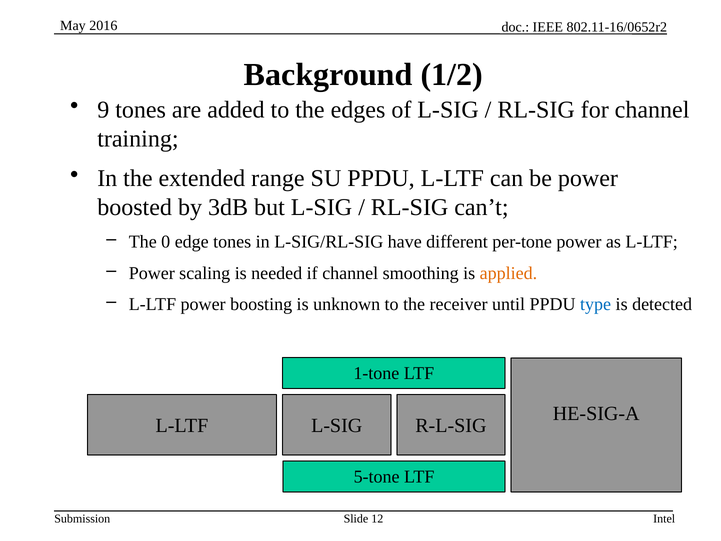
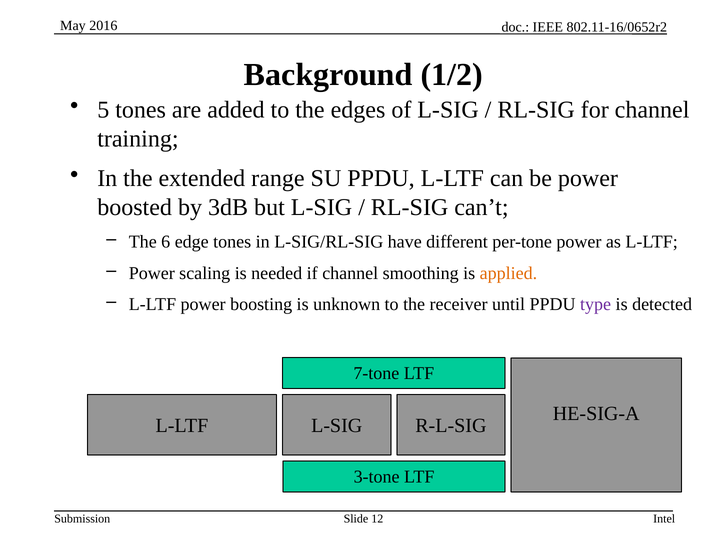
9: 9 -> 5
0: 0 -> 6
type colour: blue -> purple
1-tone: 1-tone -> 7-tone
5-tone: 5-tone -> 3-tone
